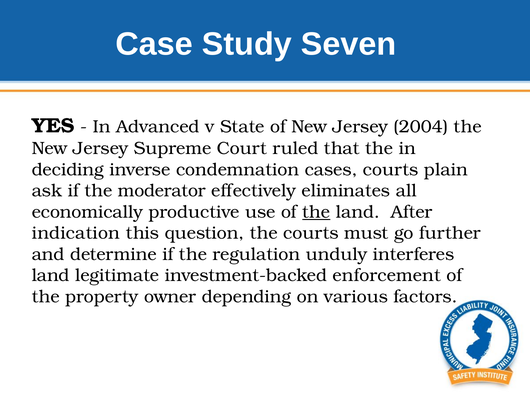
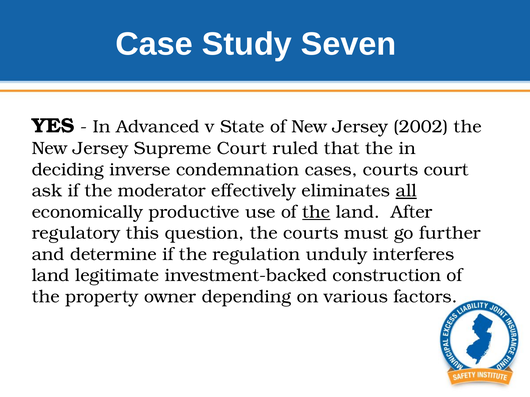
2004: 2004 -> 2002
courts plain: plain -> court
all underline: none -> present
indication: indication -> regulatory
enforcement: enforcement -> construction
